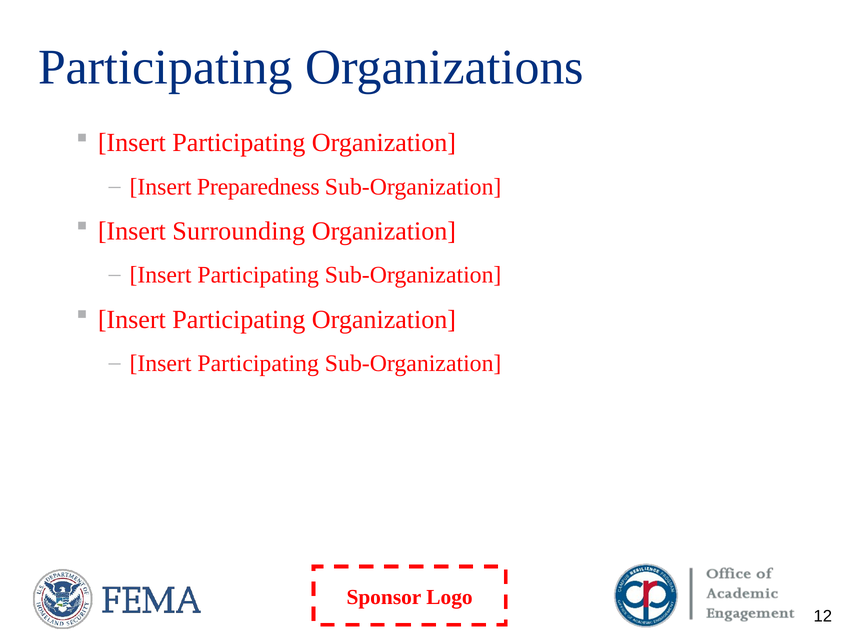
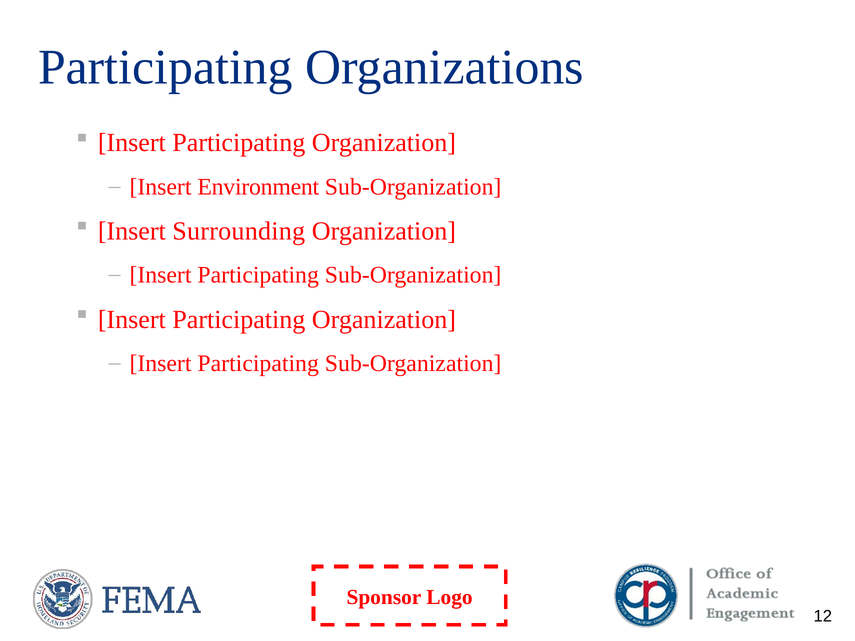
Preparedness: Preparedness -> Environment
